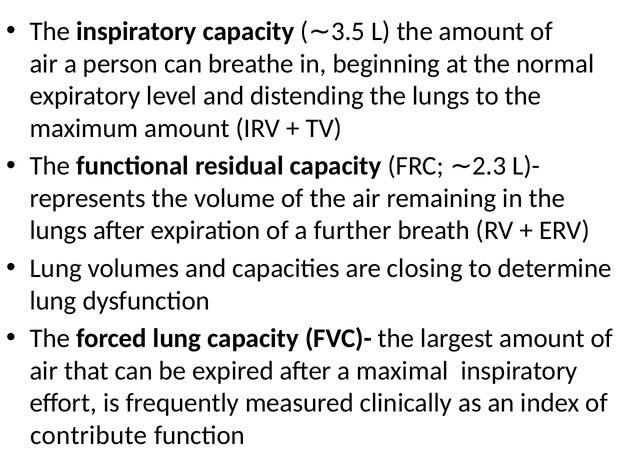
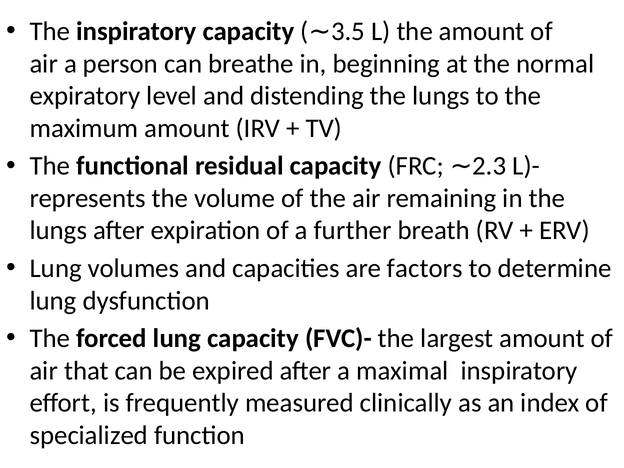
closing: closing -> factors
contribute: contribute -> specialized
